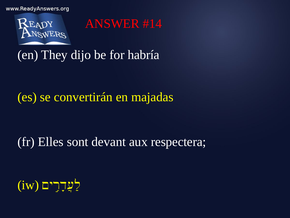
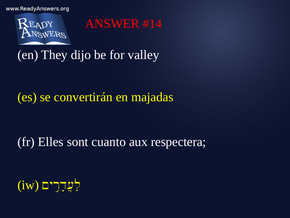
habría: habría -> valley
devant: devant -> cuanto
